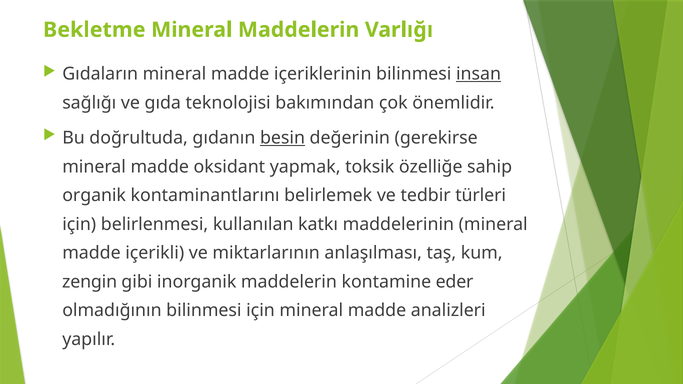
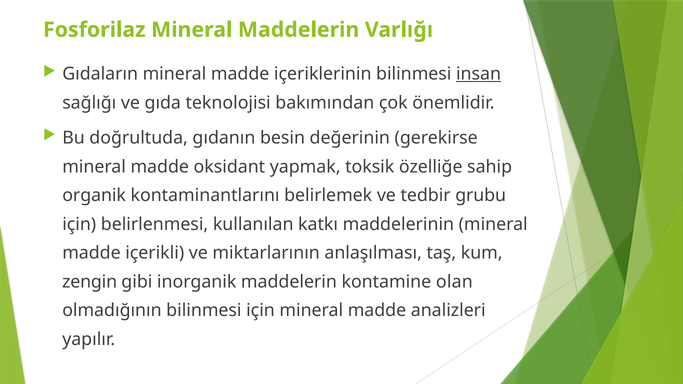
Bekletme: Bekletme -> Fosforilaz
besin underline: present -> none
türleri: türleri -> grubu
eder: eder -> olan
